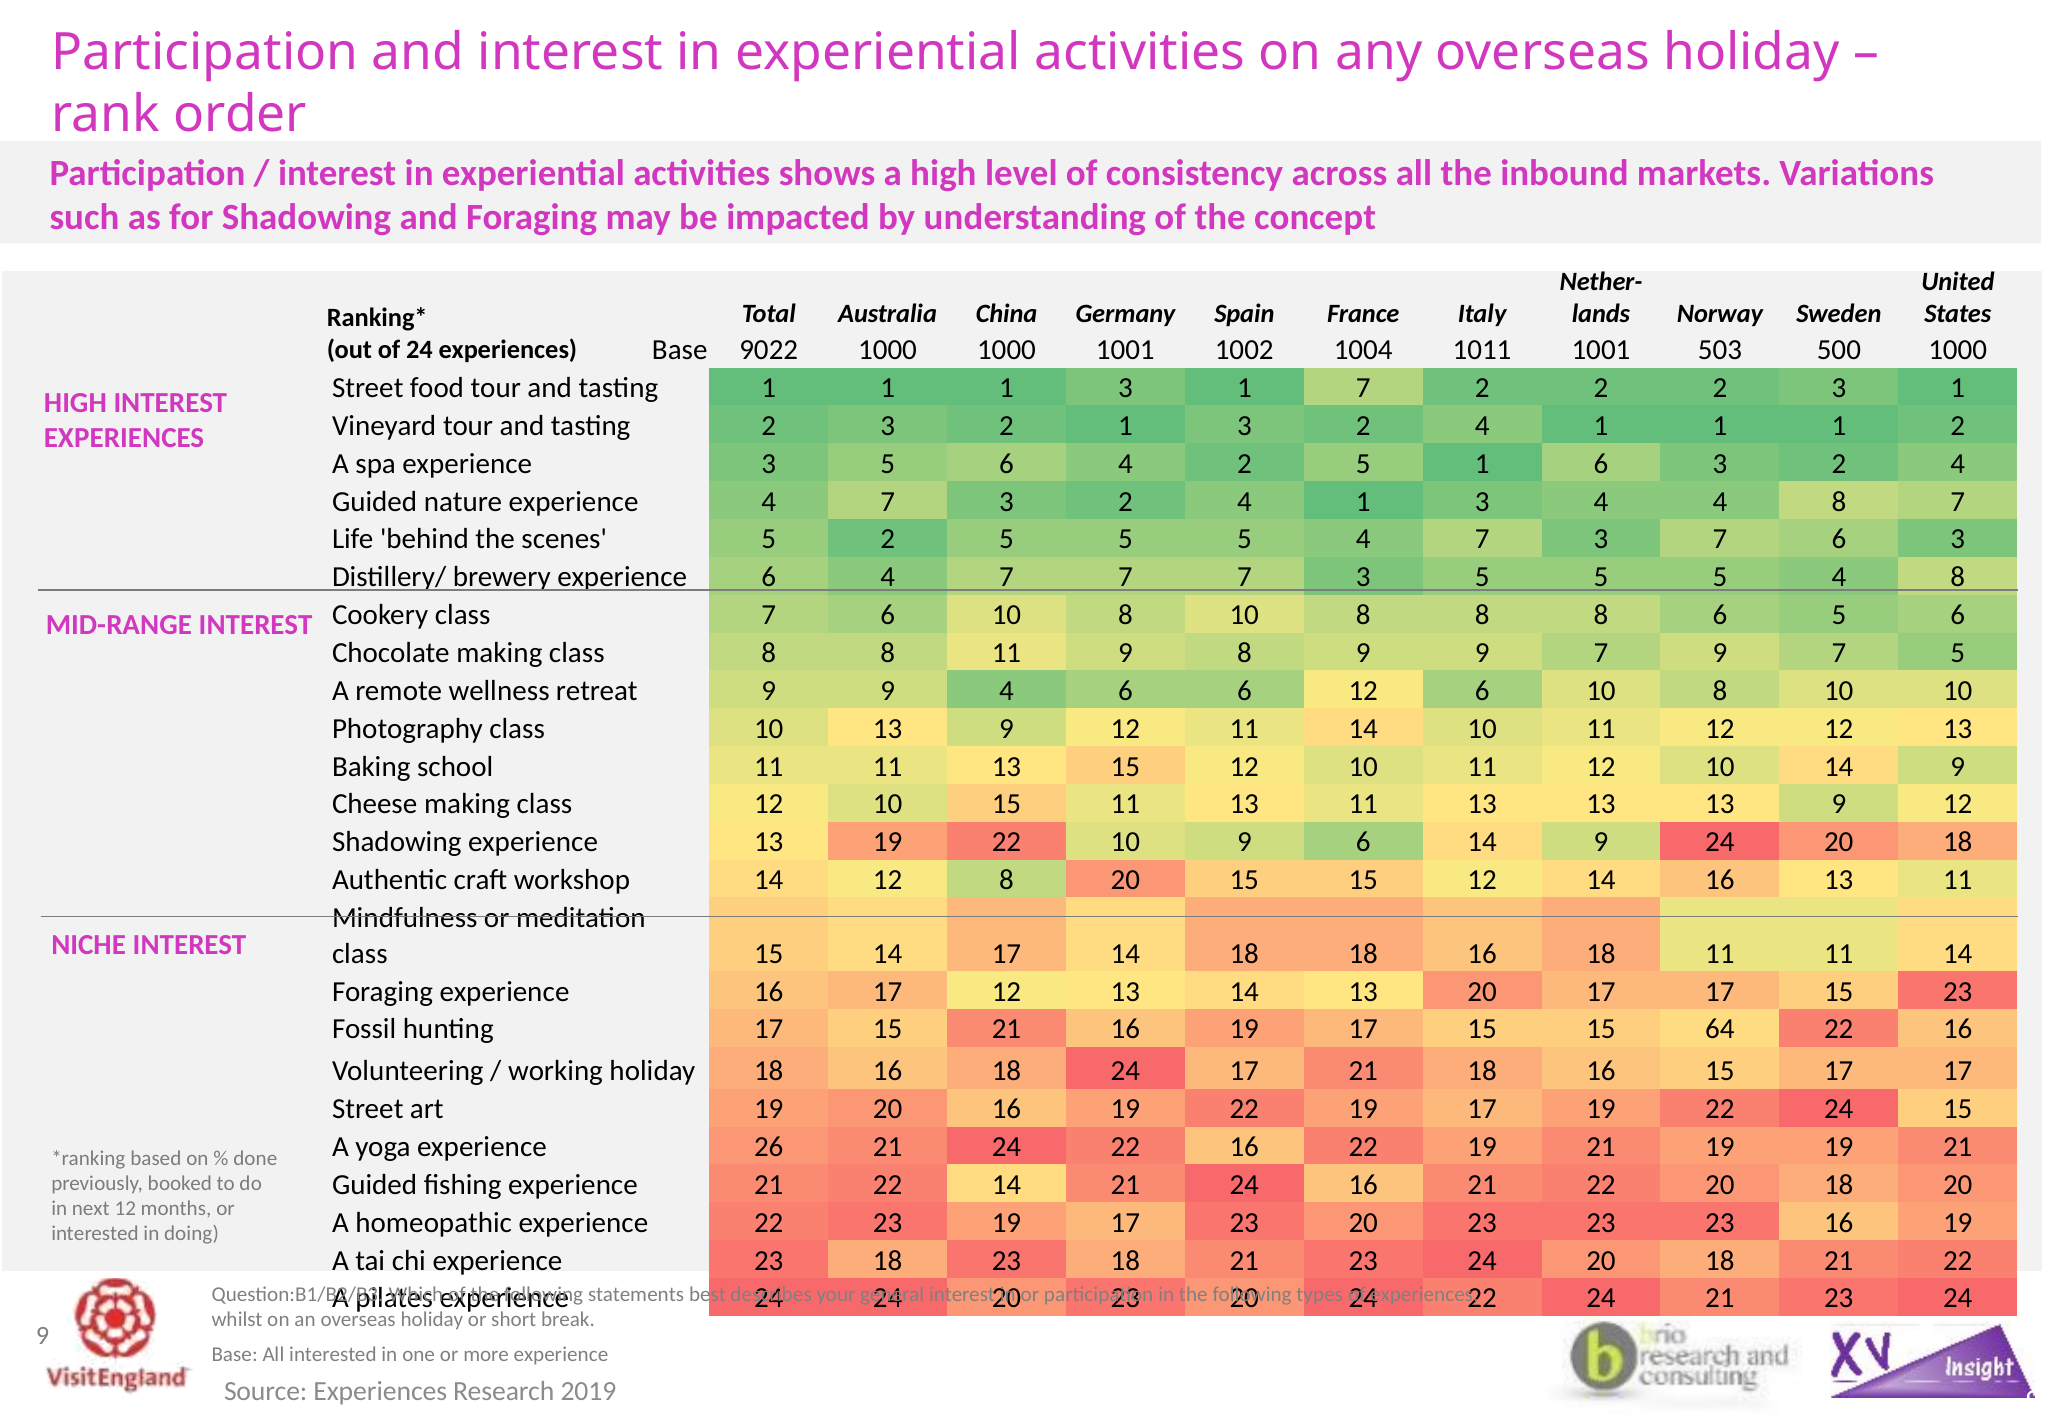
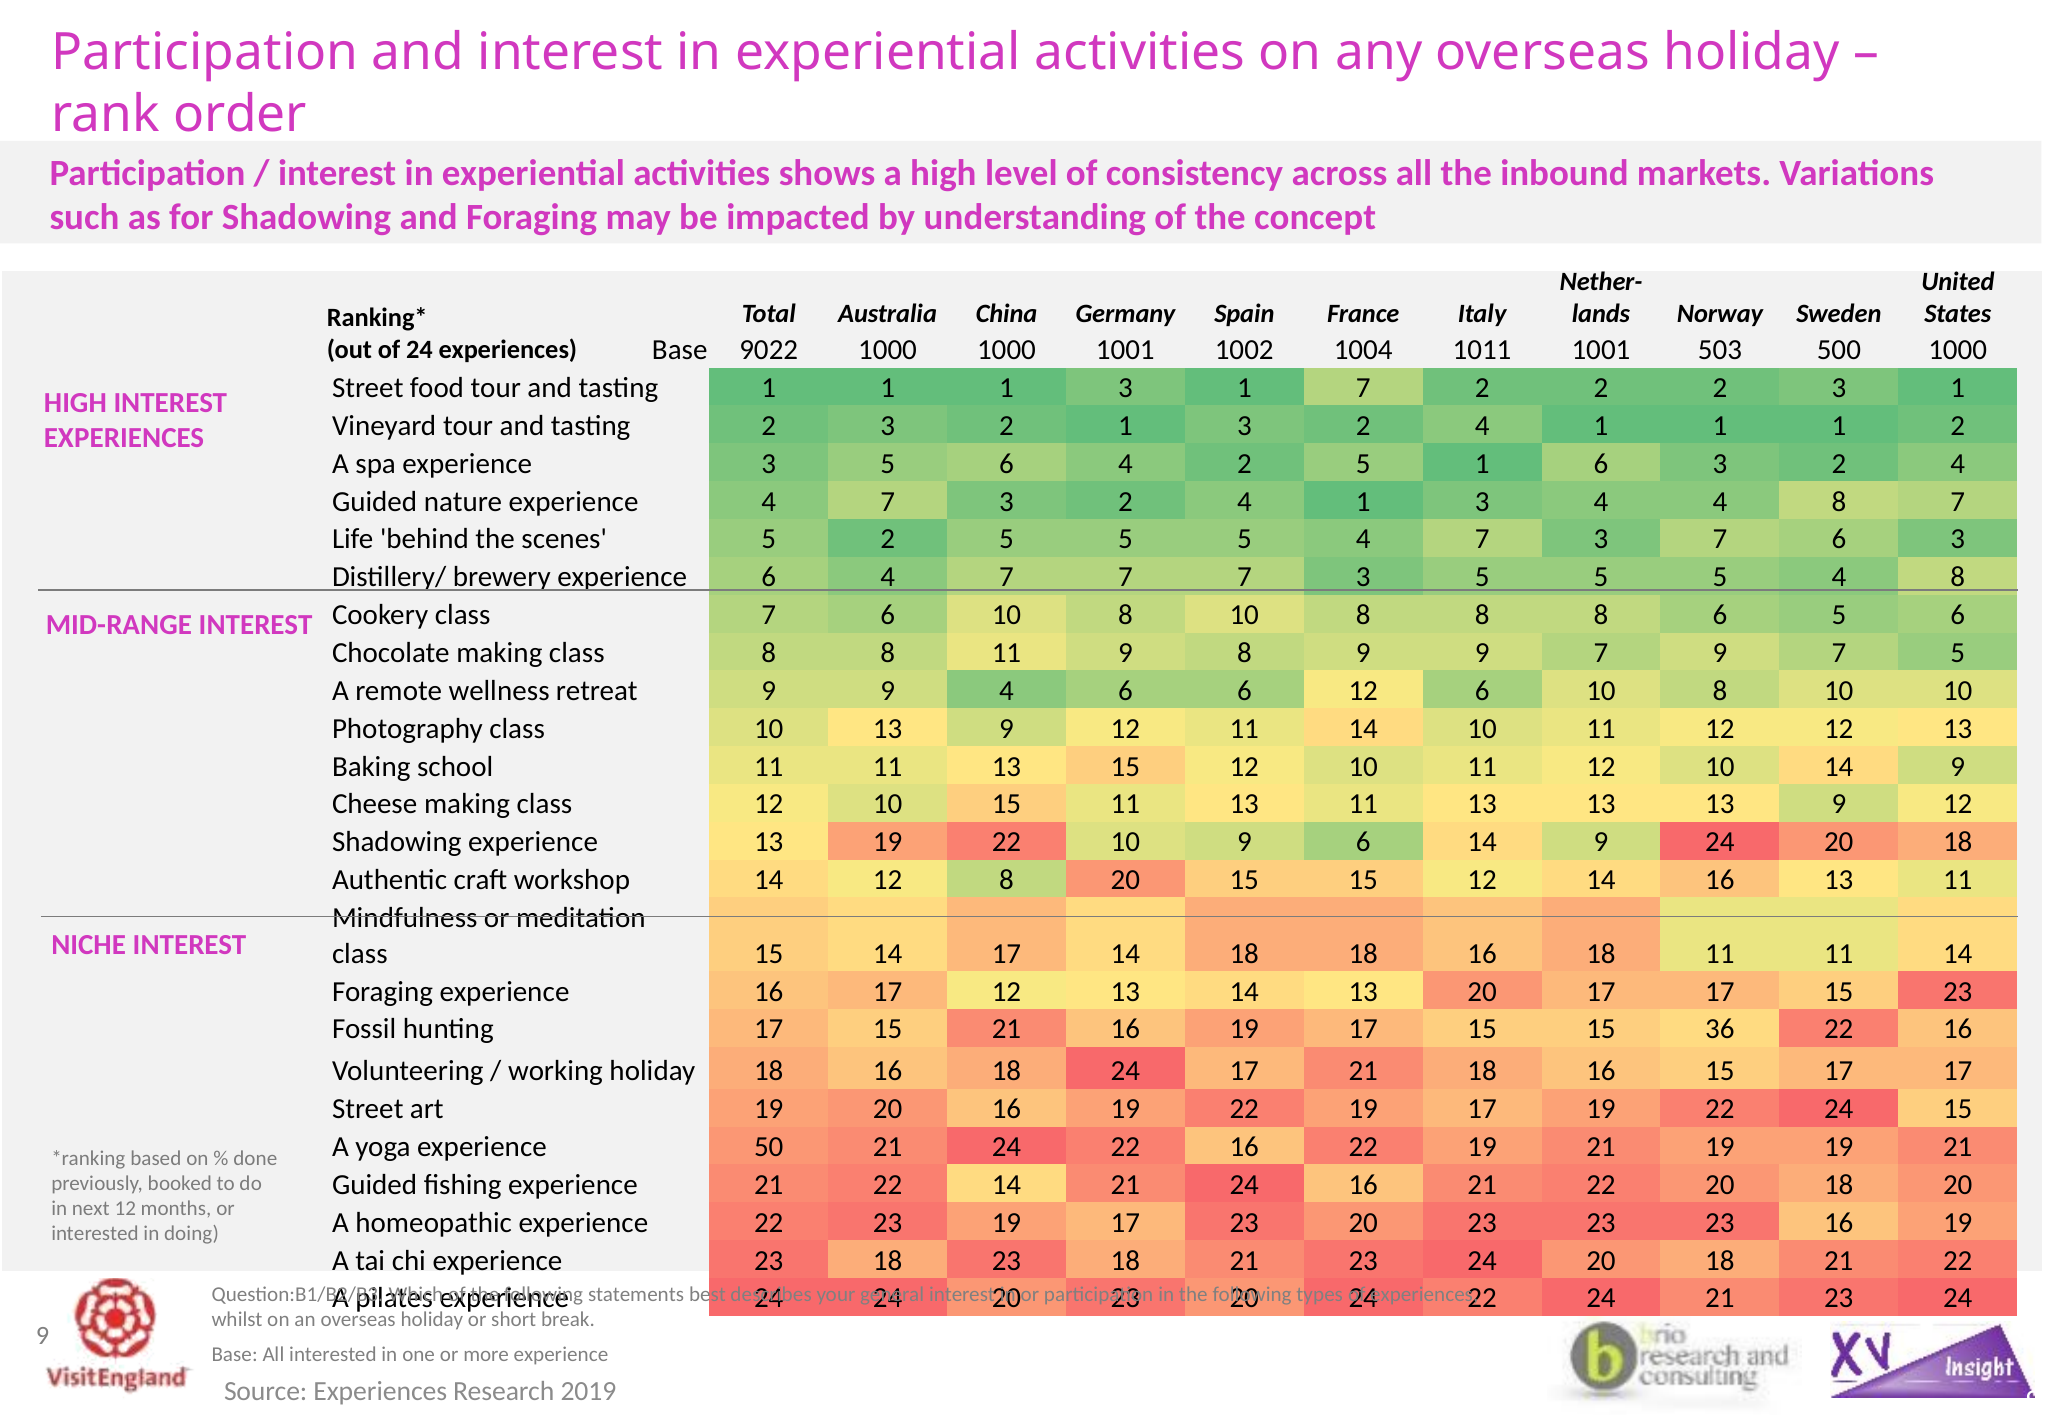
64: 64 -> 36
26: 26 -> 50
